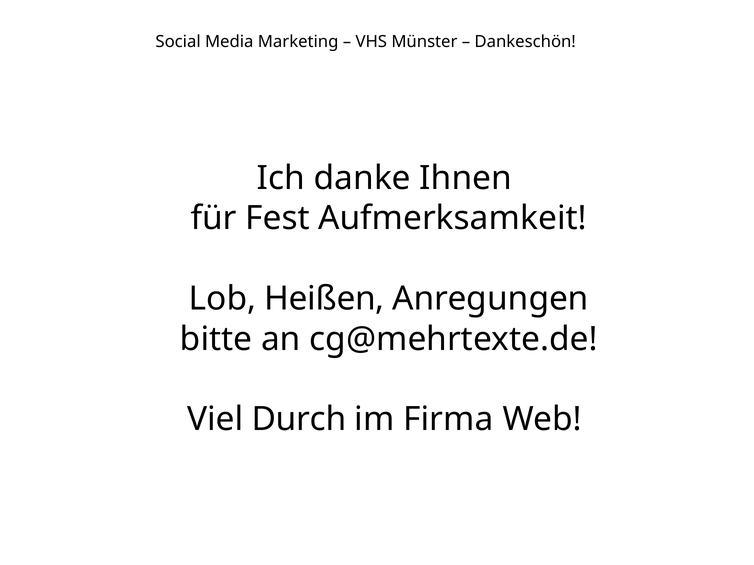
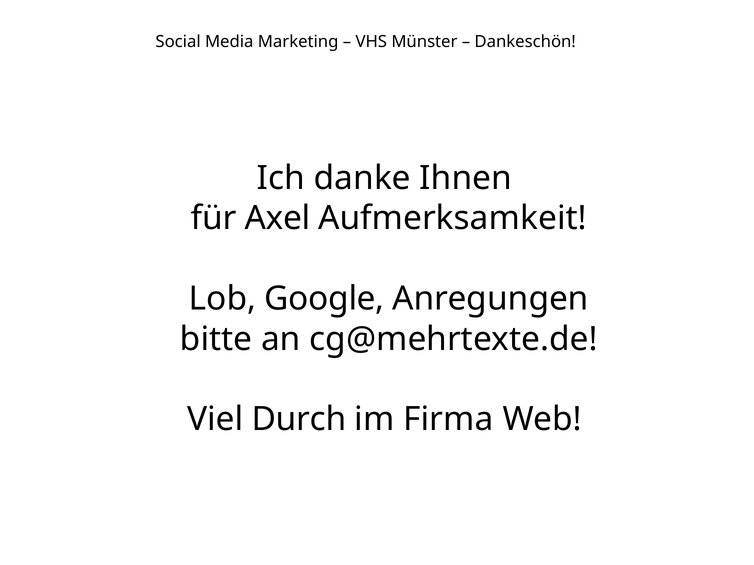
Fest: Fest -> Axel
Heißen: Heißen -> Google
